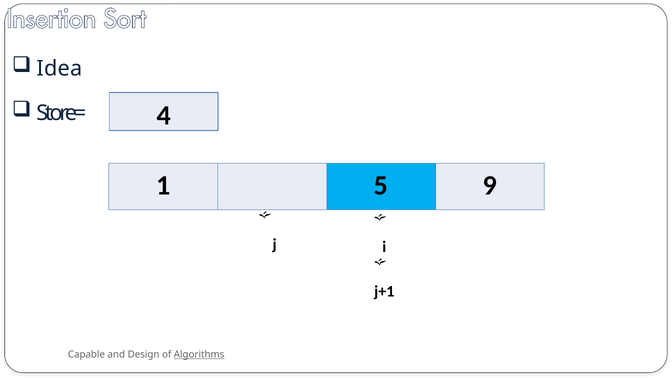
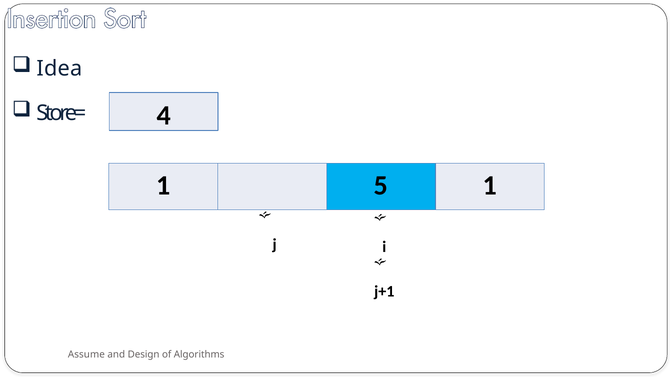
5 9: 9 -> 1
Capable: Capable -> Assume
Algorithms underline: present -> none
